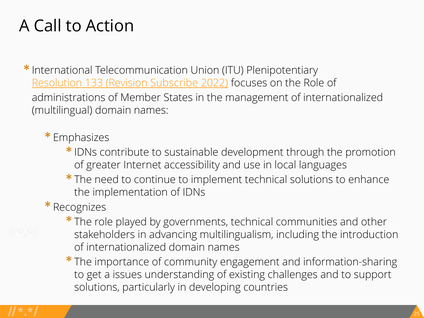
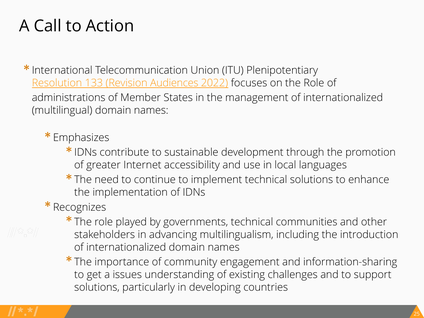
Subscribe: Subscribe -> Audiences
